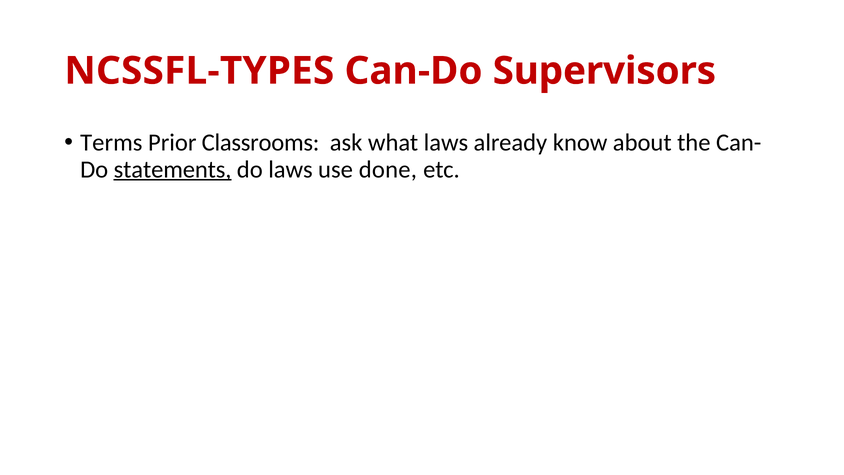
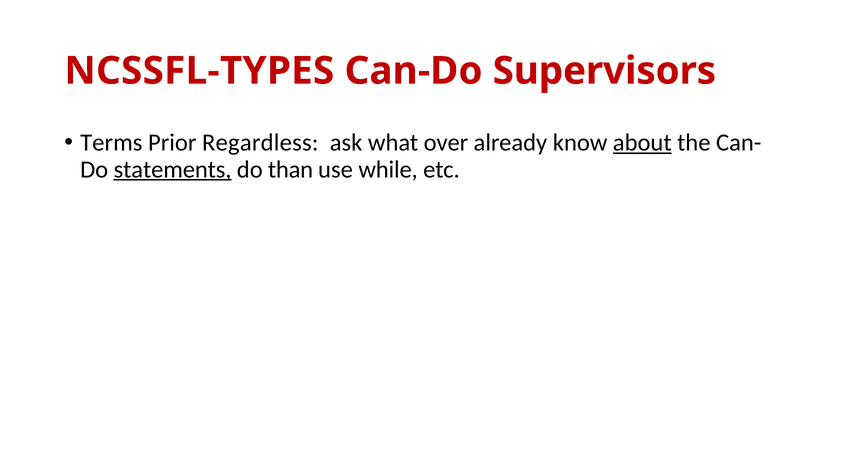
Classrooms: Classrooms -> Regardless
what laws: laws -> over
about underline: none -> present
do laws: laws -> than
done: done -> while
